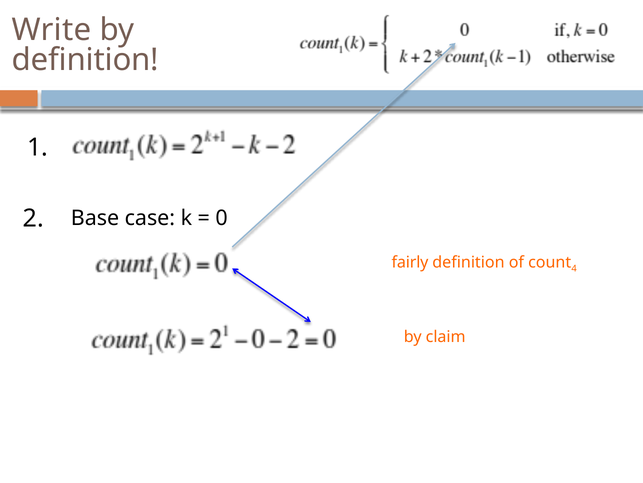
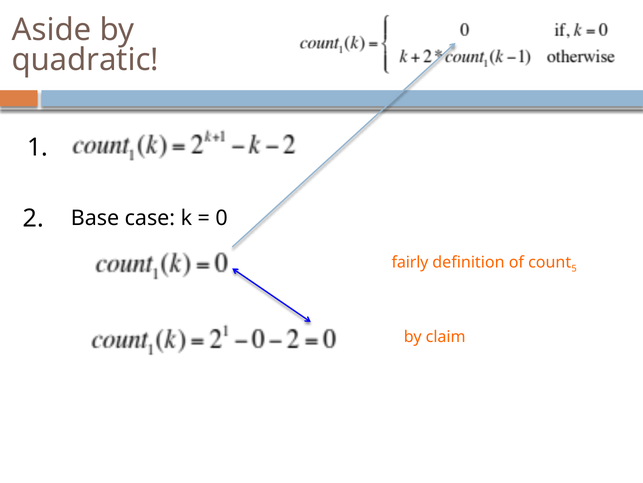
Write: Write -> Aside
definition at (85, 60): definition -> quadratic
4: 4 -> 5
